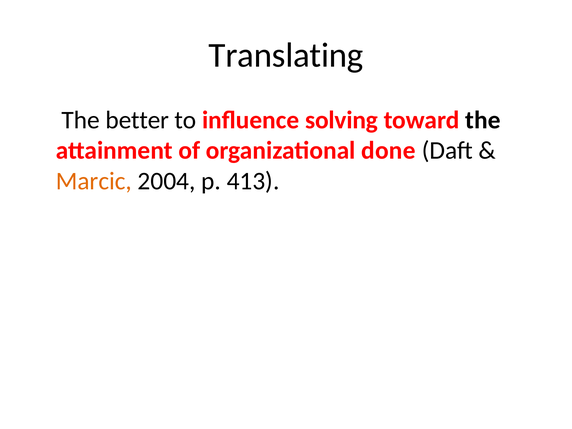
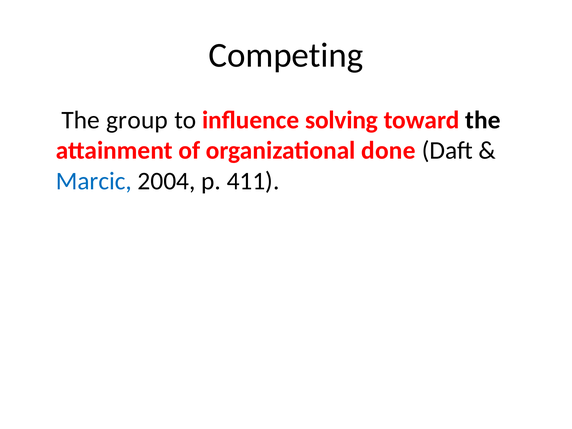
Translating: Translating -> Competing
better: better -> group
Marcic colour: orange -> blue
413: 413 -> 411
